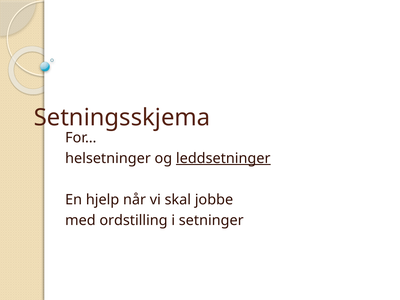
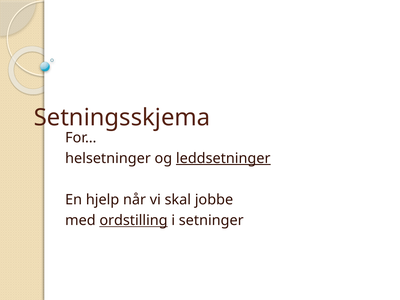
ordstilling underline: none -> present
